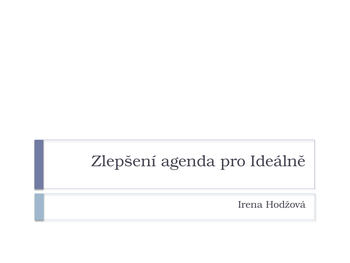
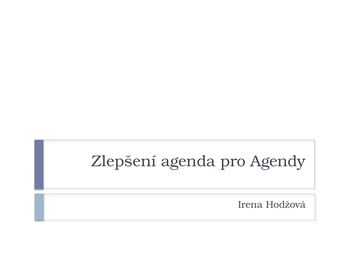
Ideálně: Ideálně -> Agendy
